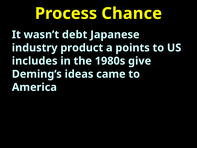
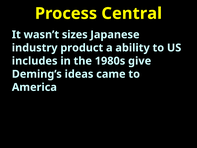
Chance: Chance -> Central
debt: debt -> sizes
points: points -> ability
